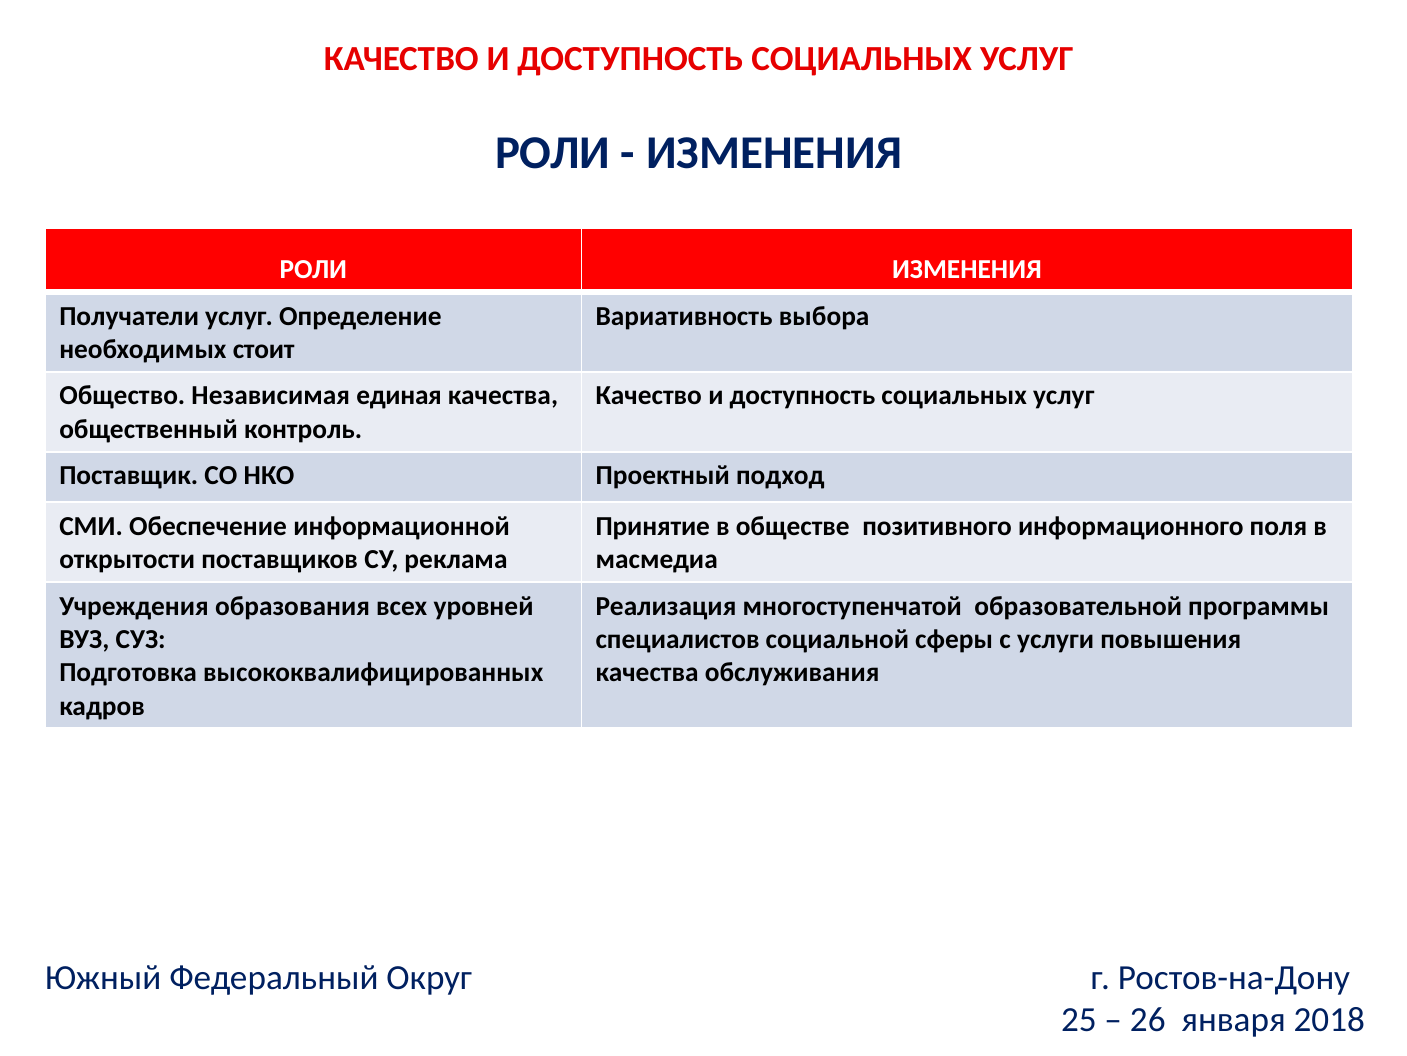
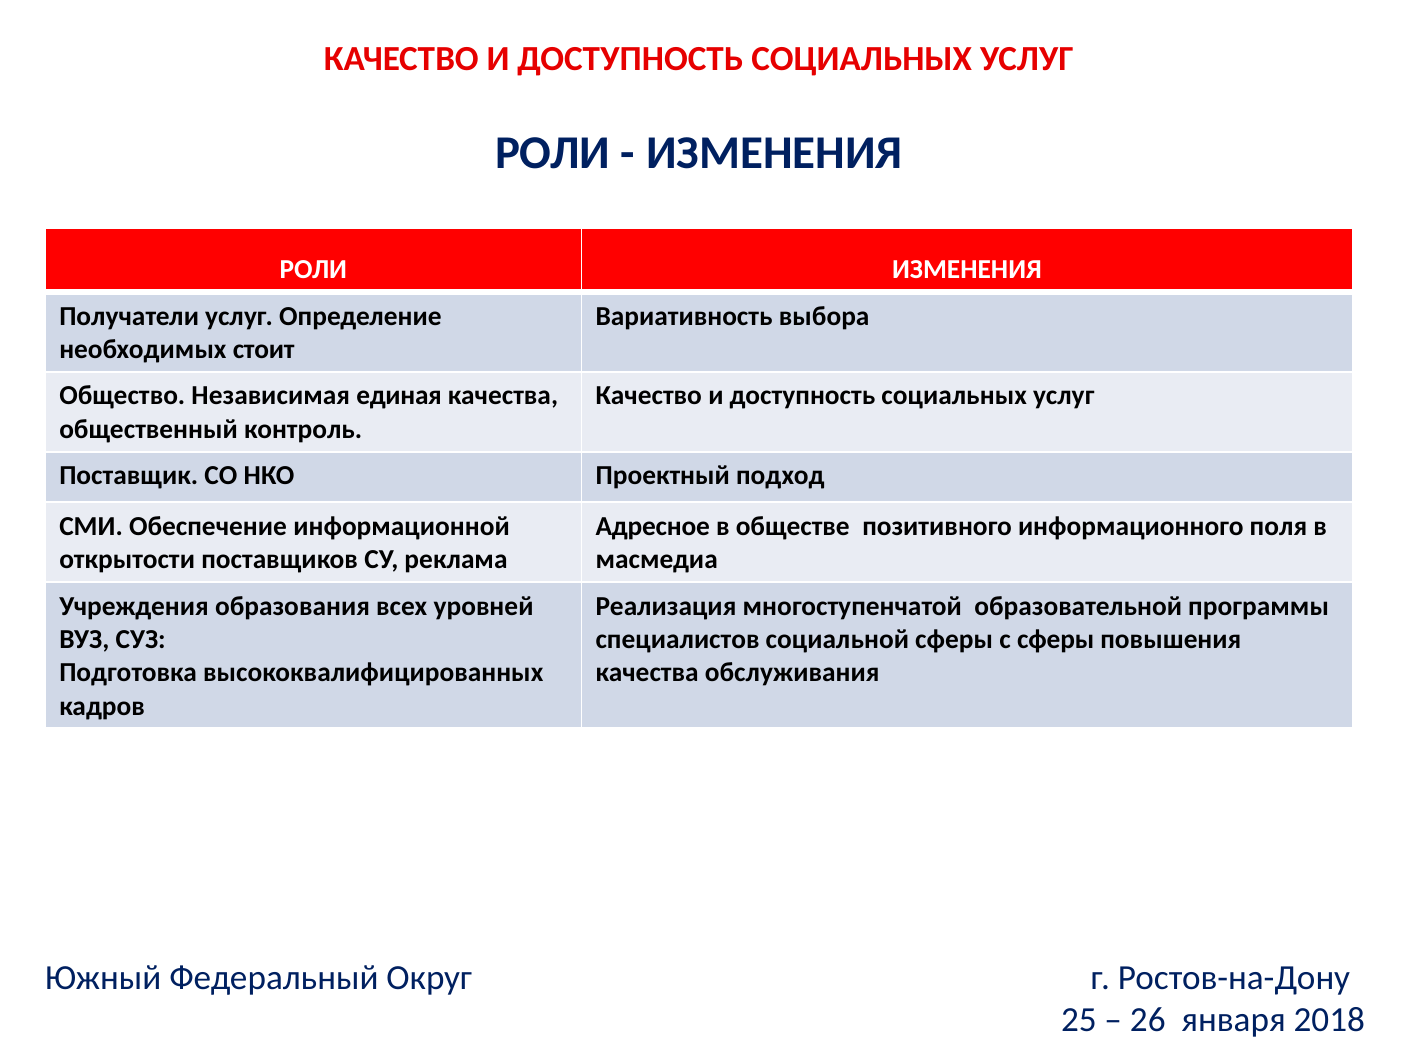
Принятие: Принятие -> Адресное
с услуги: услуги -> сферы
